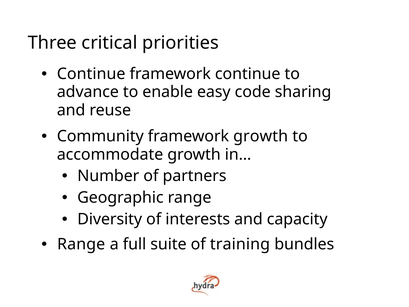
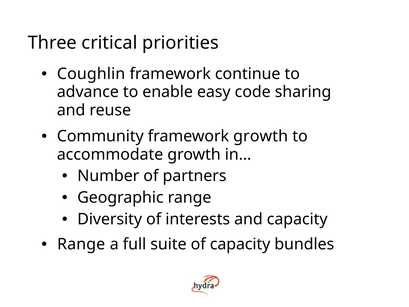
Continue at (91, 74): Continue -> Coughlin
of training: training -> capacity
